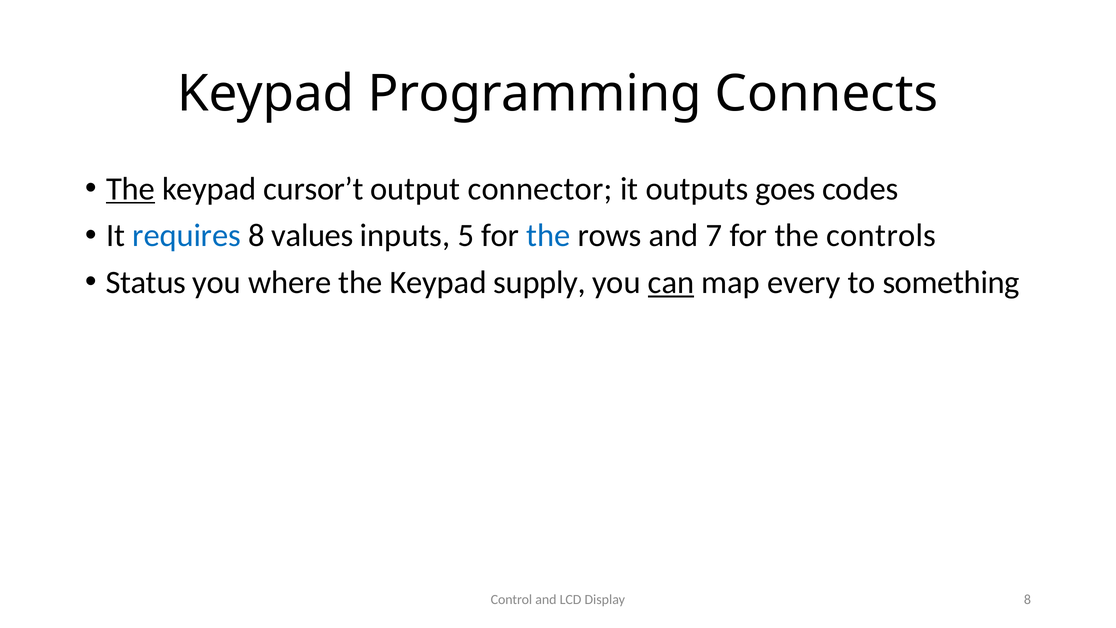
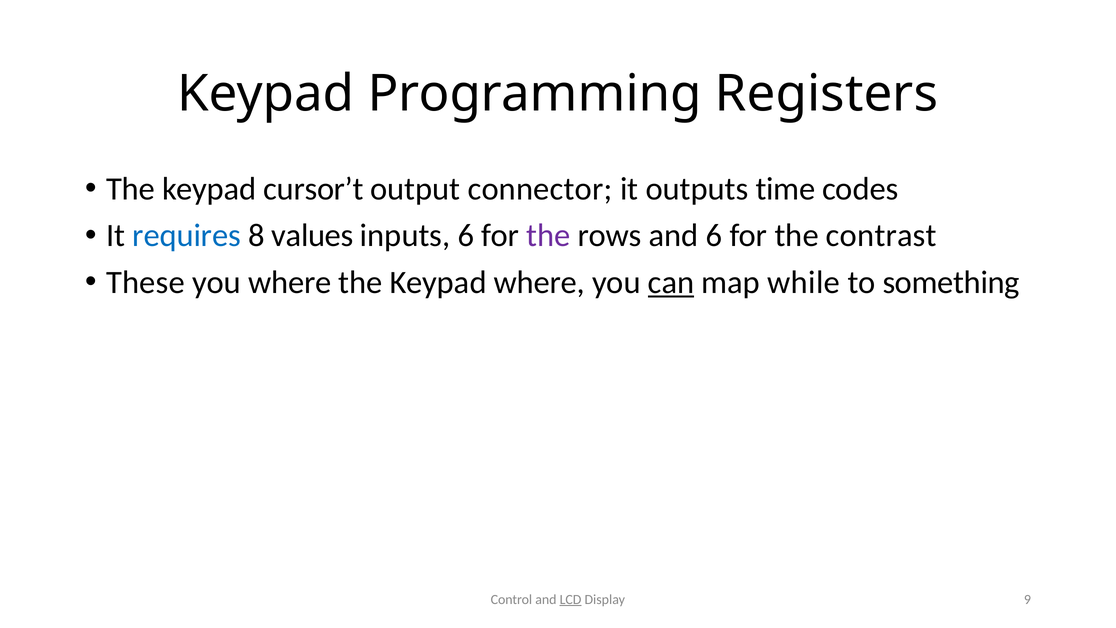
Connects: Connects -> Registers
The at (131, 189) underline: present -> none
goes: goes -> time
inputs 5: 5 -> 6
the at (549, 235) colour: blue -> purple
and 7: 7 -> 6
controls: controls -> contrast
Status: Status -> These
Keypad supply: supply -> where
every: every -> while
LCD underline: none -> present
Display 8: 8 -> 9
